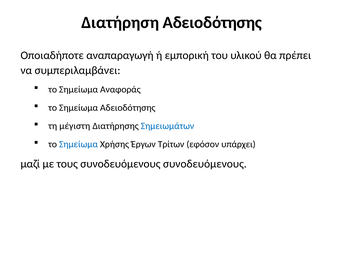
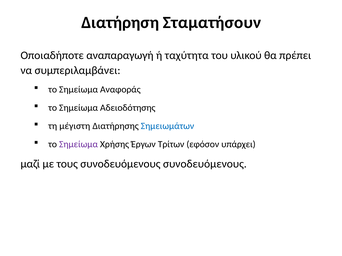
Διατήρηση Αδειοδότησης: Αδειοδότησης -> Σταματήσουν
εμπορική: εμπορική -> ταχύτητα
Σημείωμα at (78, 144) colour: blue -> purple
